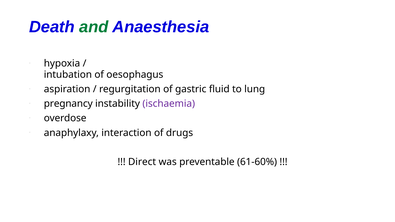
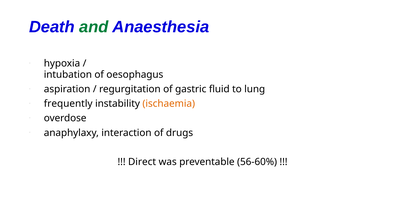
pregnancy: pregnancy -> frequently
ischaemia colour: purple -> orange
61-60%: 61-60% -> 56-60%
